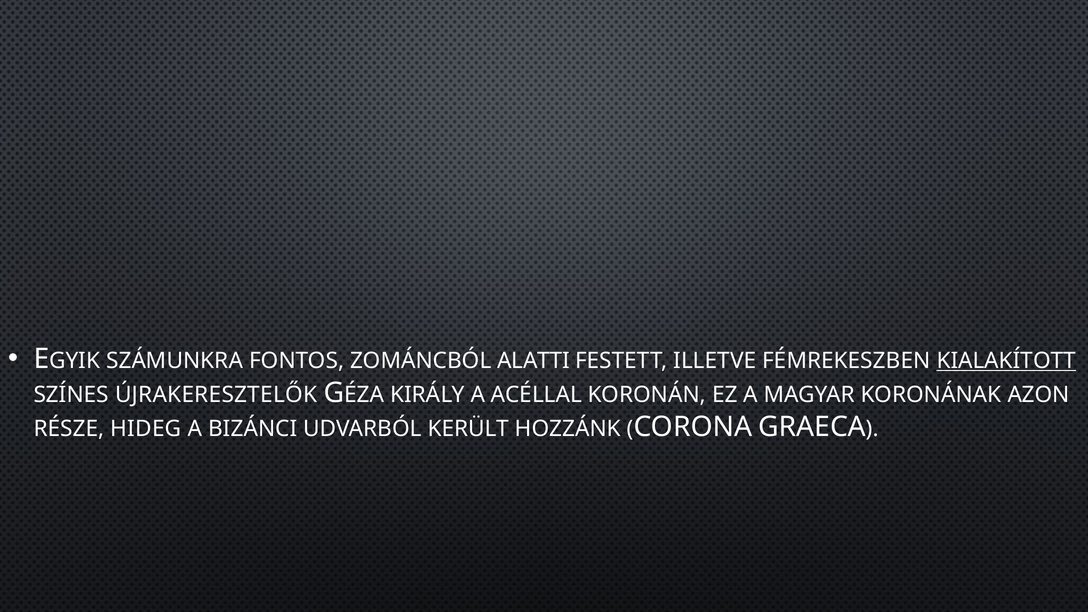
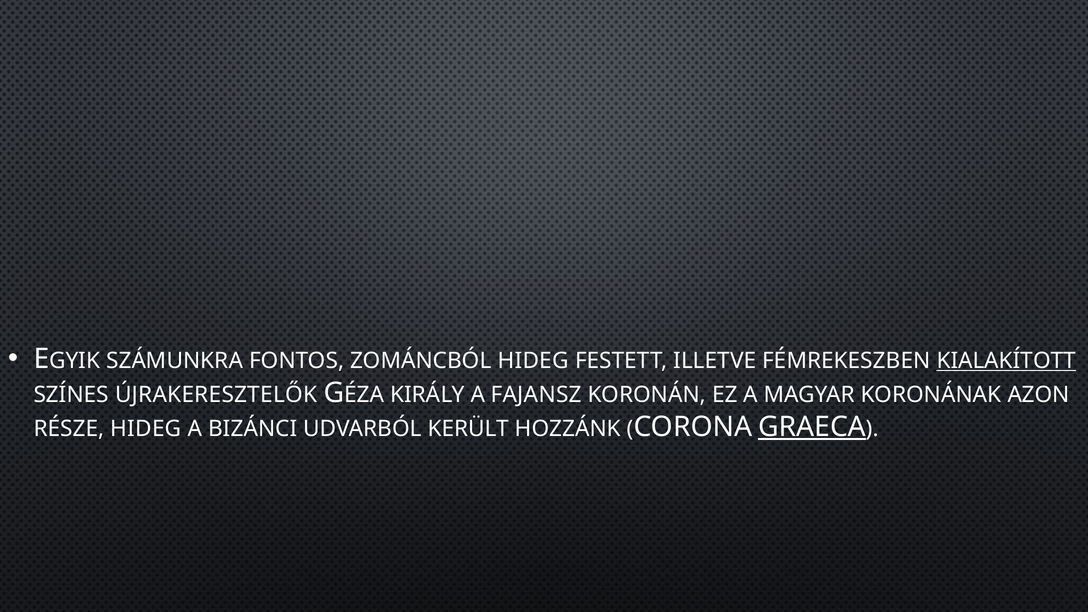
ZOMÁNCBÓL ALATTI: ALATTI -> HIDEG
ACÉLLAL: ACÉLLAL -> FAJANSZ
GRAECA underline: none -> present
